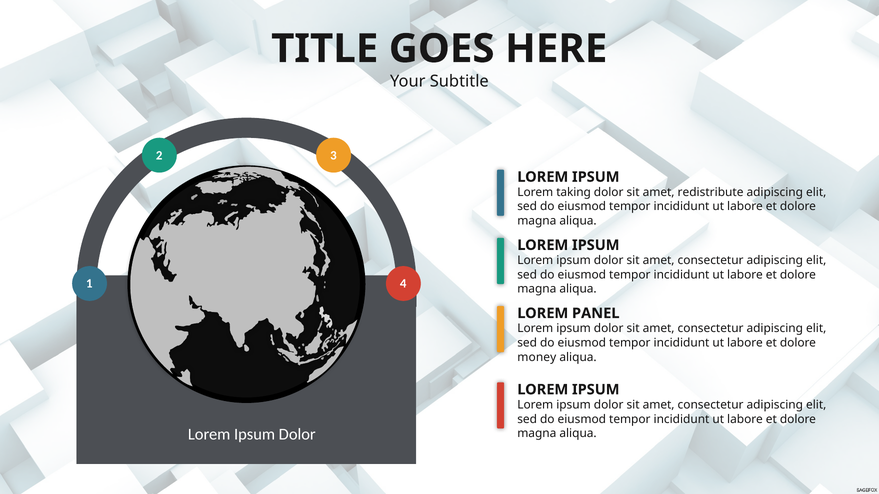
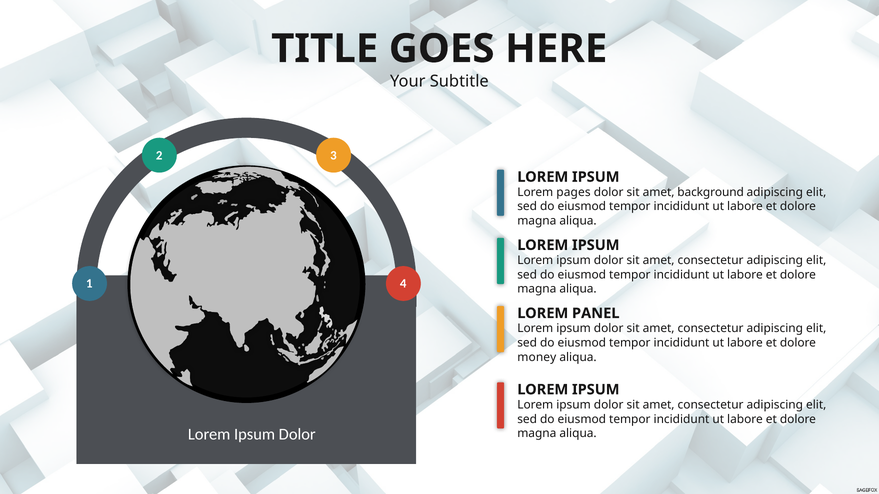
taking: taking -> pages
redistribute: redistribute -> background
